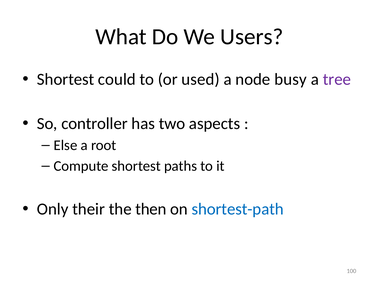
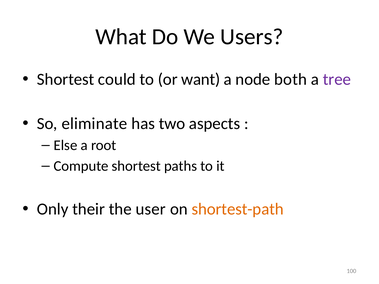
used: used -> want
busy: busy -> both
controller: controller -> eliminate
then: then -> user
shortest-path colour: blue -> orange
